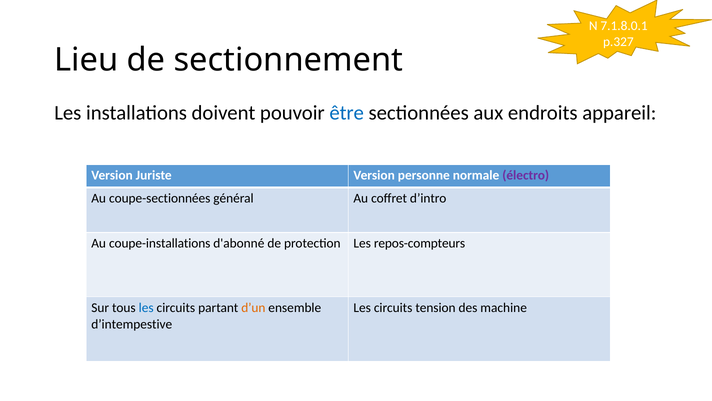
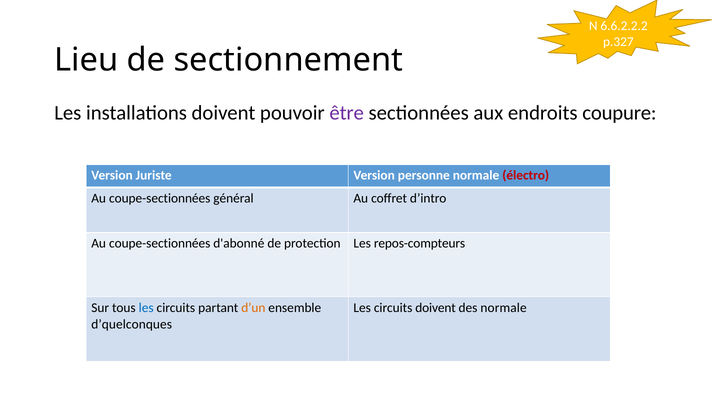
7.1.8.0.1: 7.1.8.0.1 -> 6.6.2.2.2
être colour: blue -> purple
appareil: appareil -> coupure
électro colour: purple -> red
coupe-installations at (160, 243): coupe-installations -> coupe-sectionnées
circuits tension: tension -> doivent
des machine: machine -> normale
d’intempestive: d’intempestive -> d’quelconques
